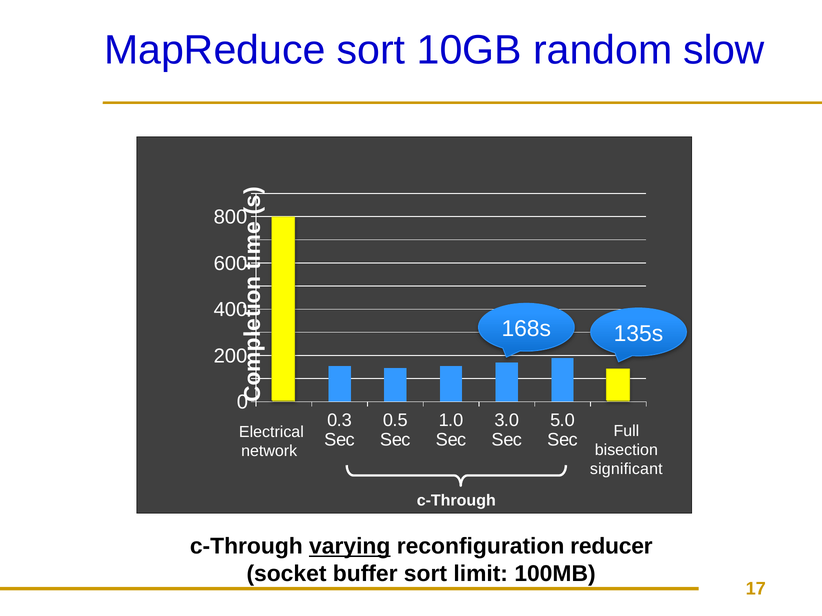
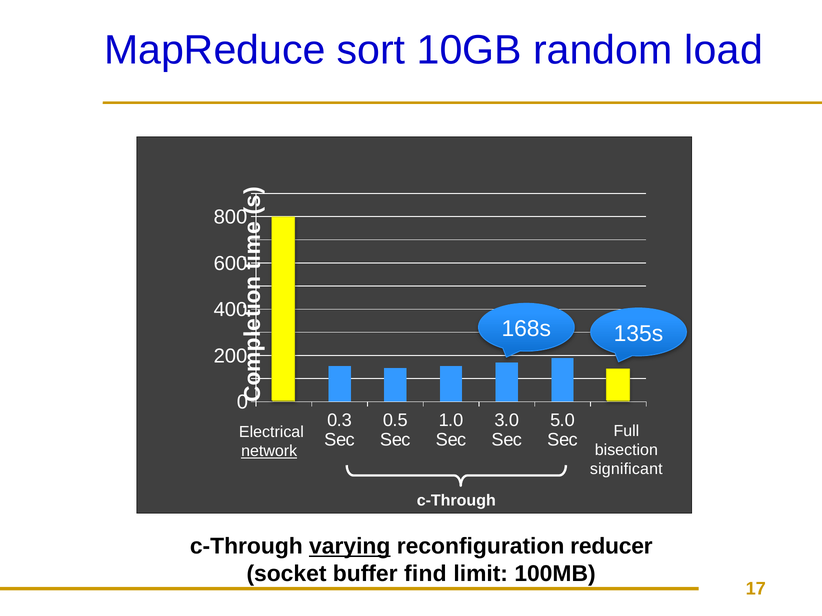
slow: slow -> load
network underline: none -> present
buffer sort: sort -> find
